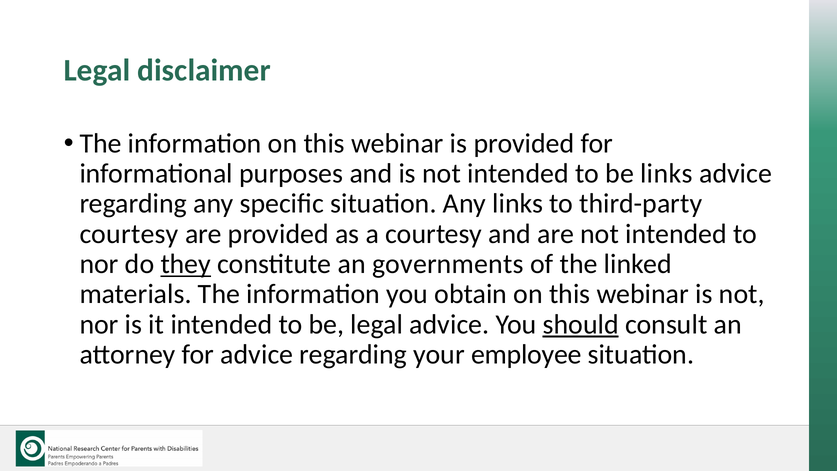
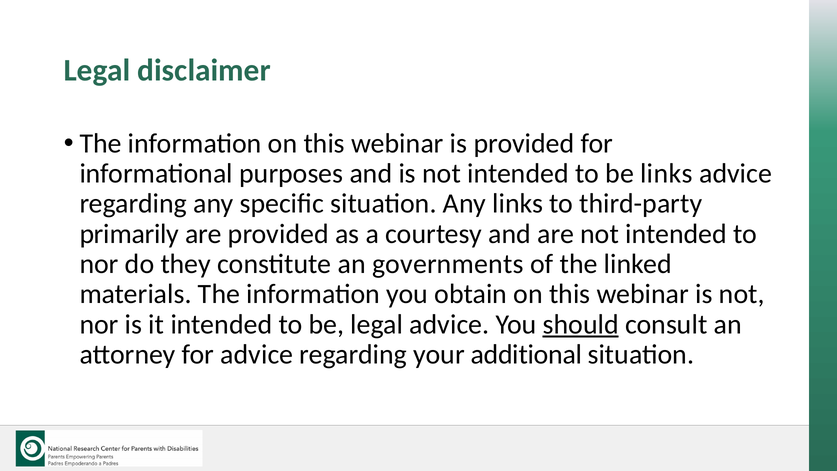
courtesy at (129, 234): courtesy -> primarily
they underline: present -> none
employee: employee -> additional
